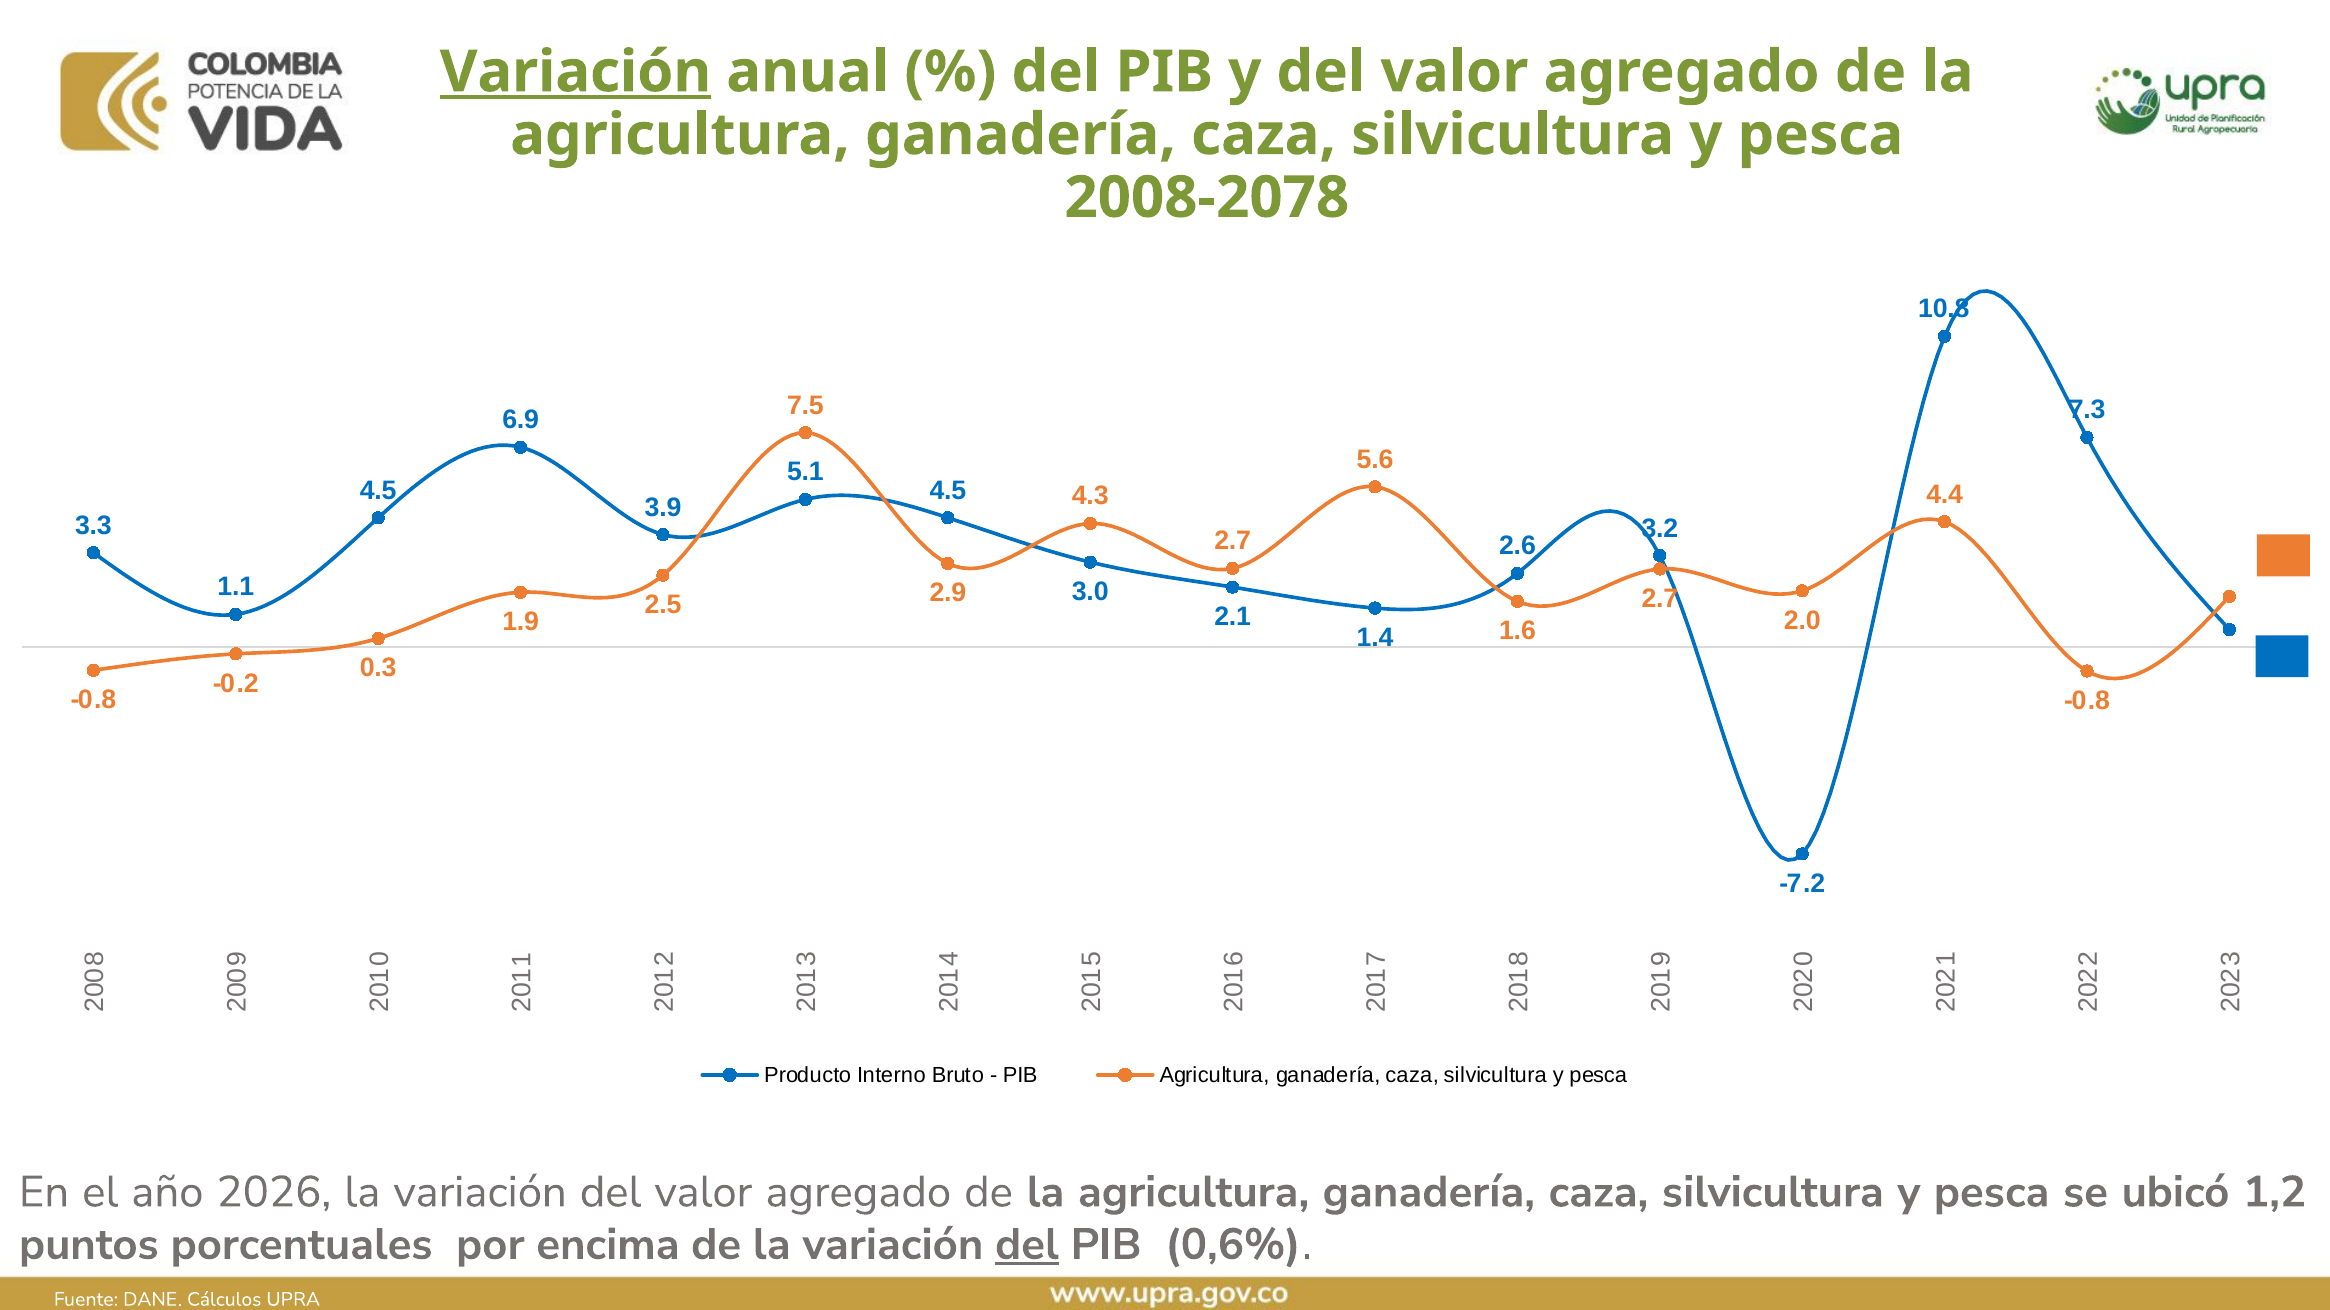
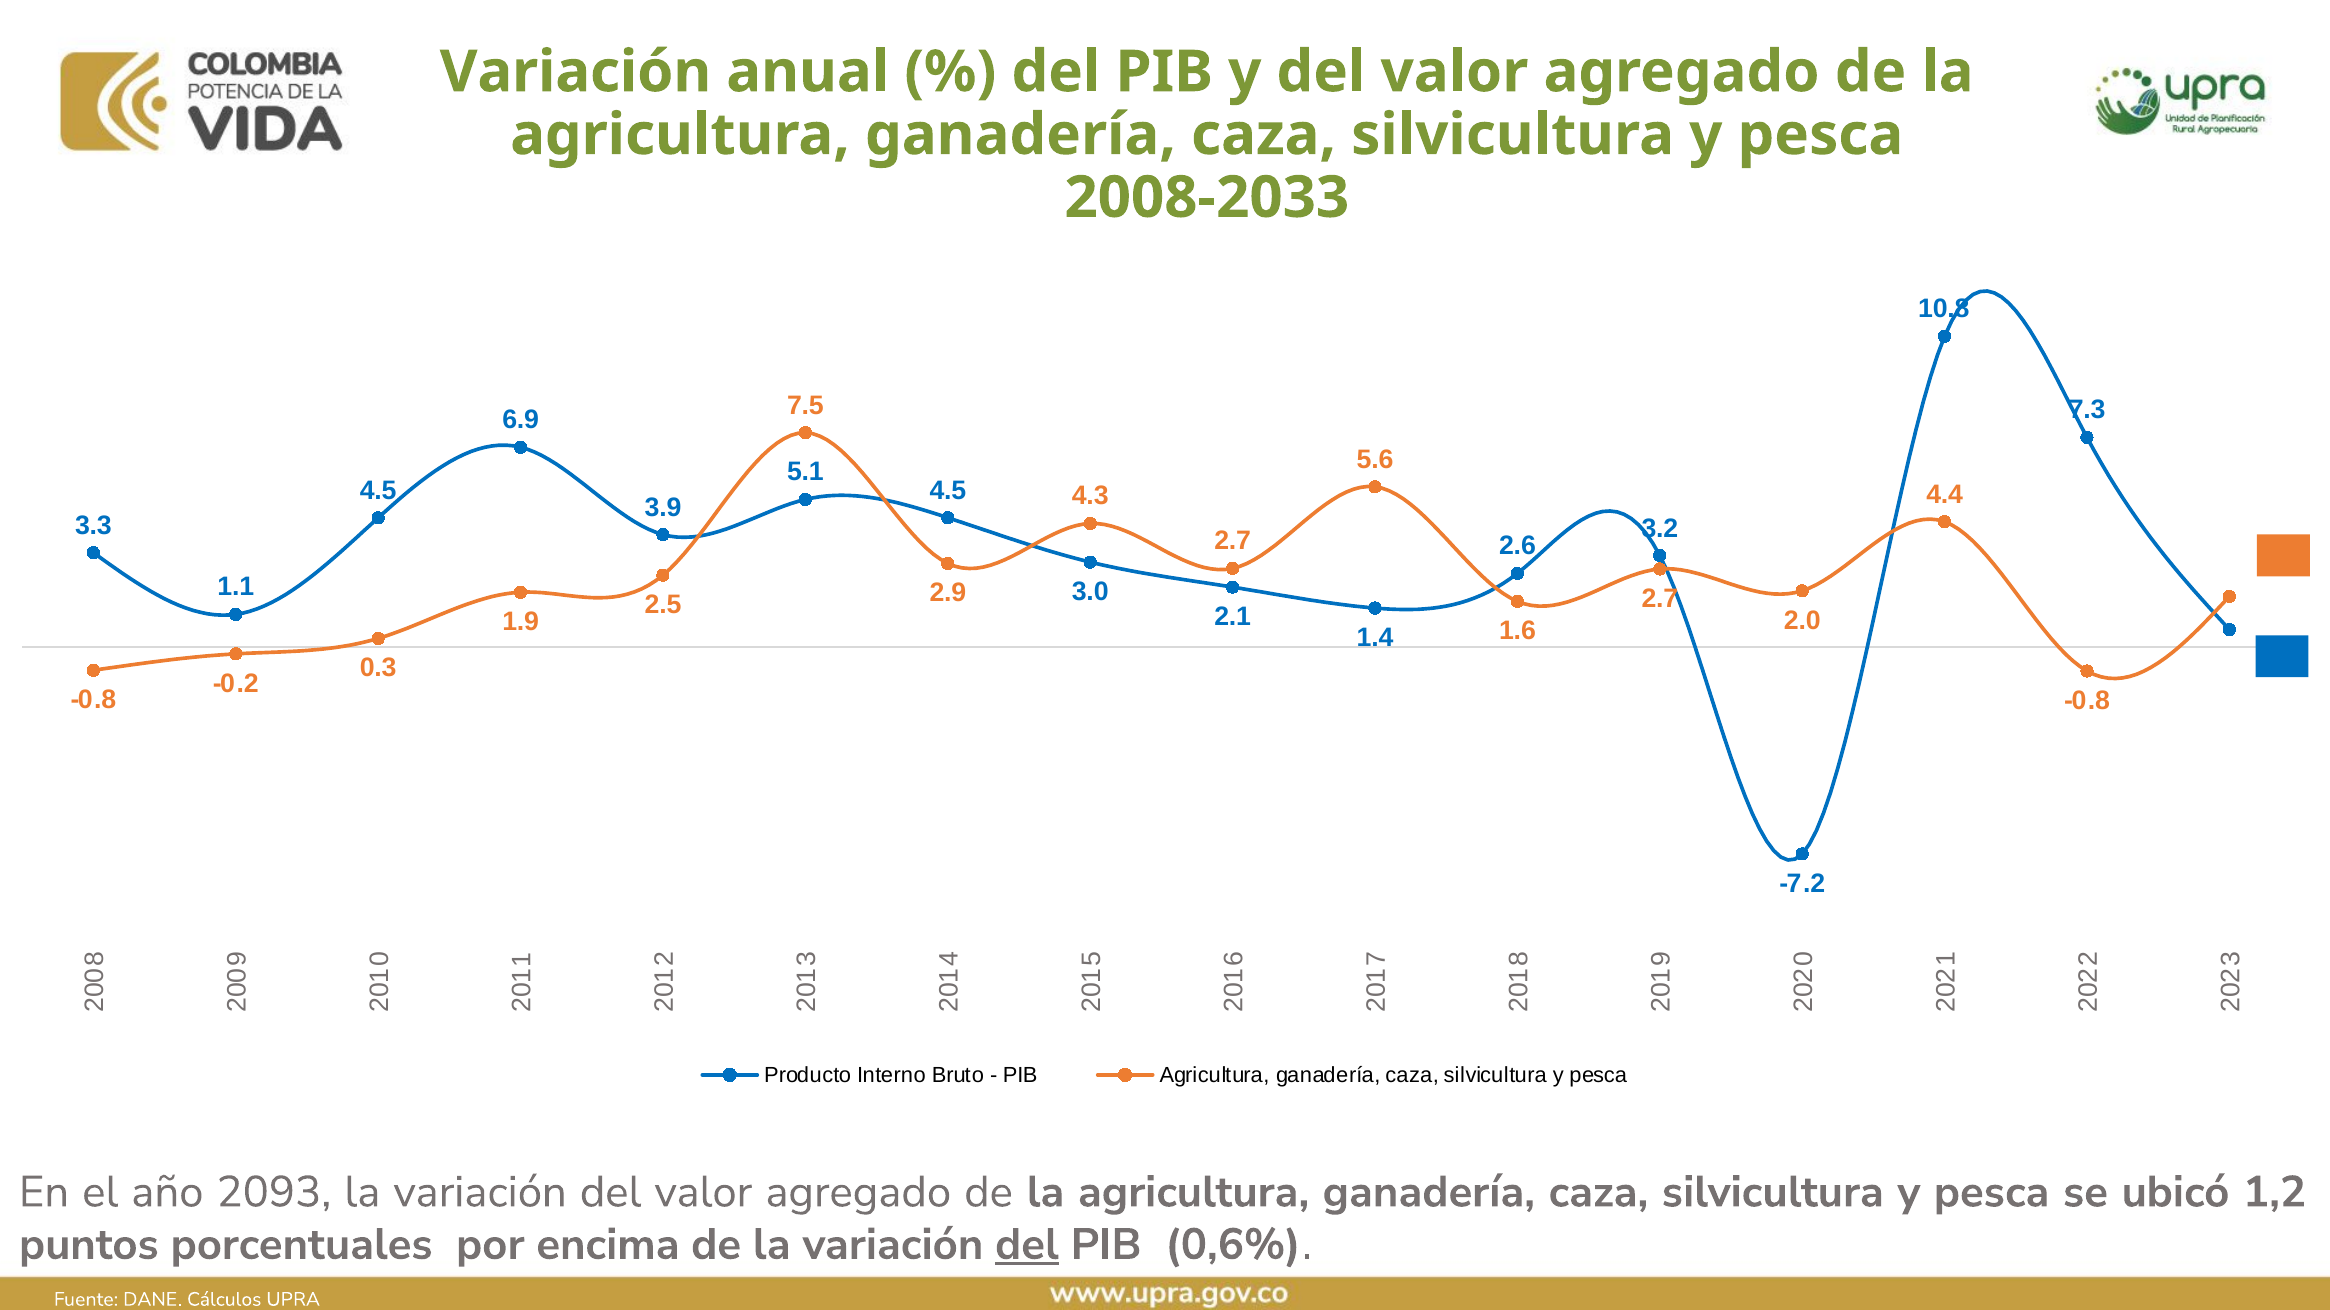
Variación at (575, 72) underline: present -> none
2008-2078: 2008-2078 -> 2008-2033
2026: 2026 -> 2093
